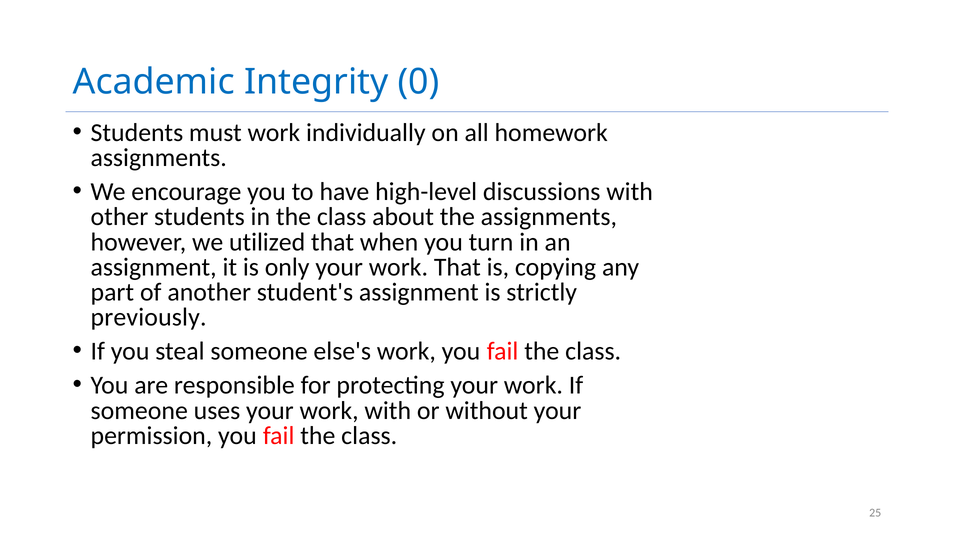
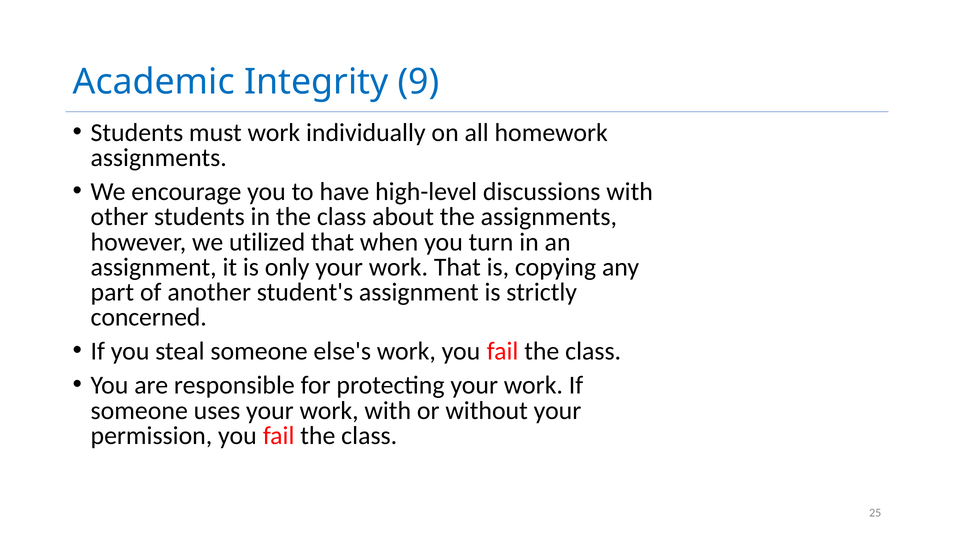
0: 0 -> 9
previously: previously -> concerned
